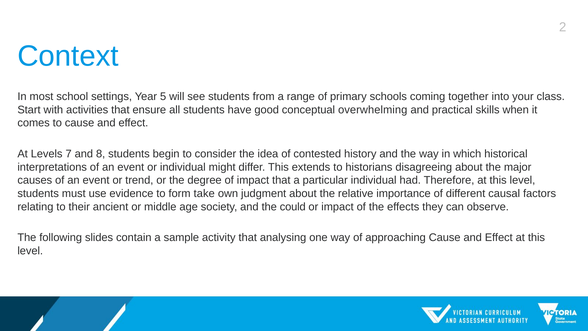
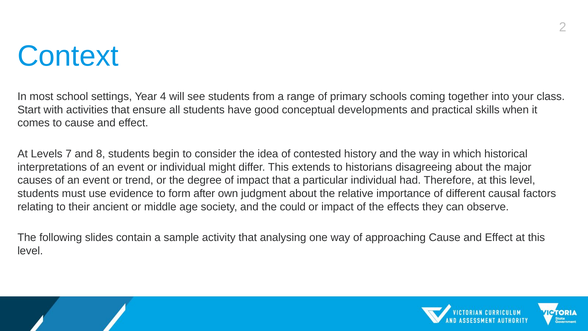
5: 5 -> 4
overwhelming: overwhelming -> developments
take: take -> after
